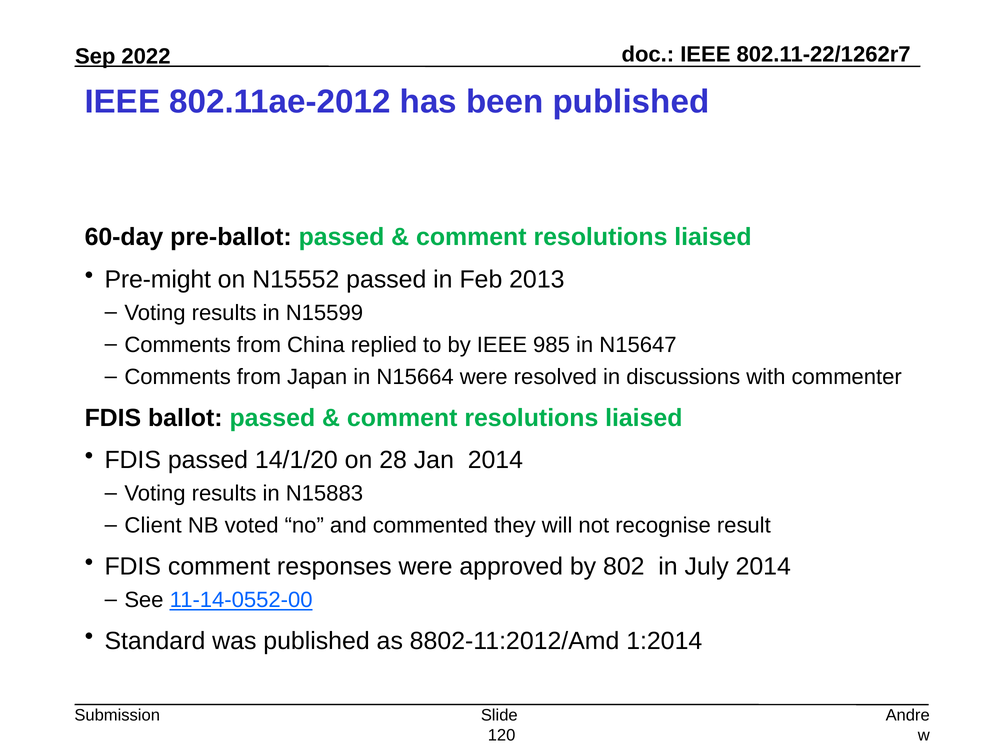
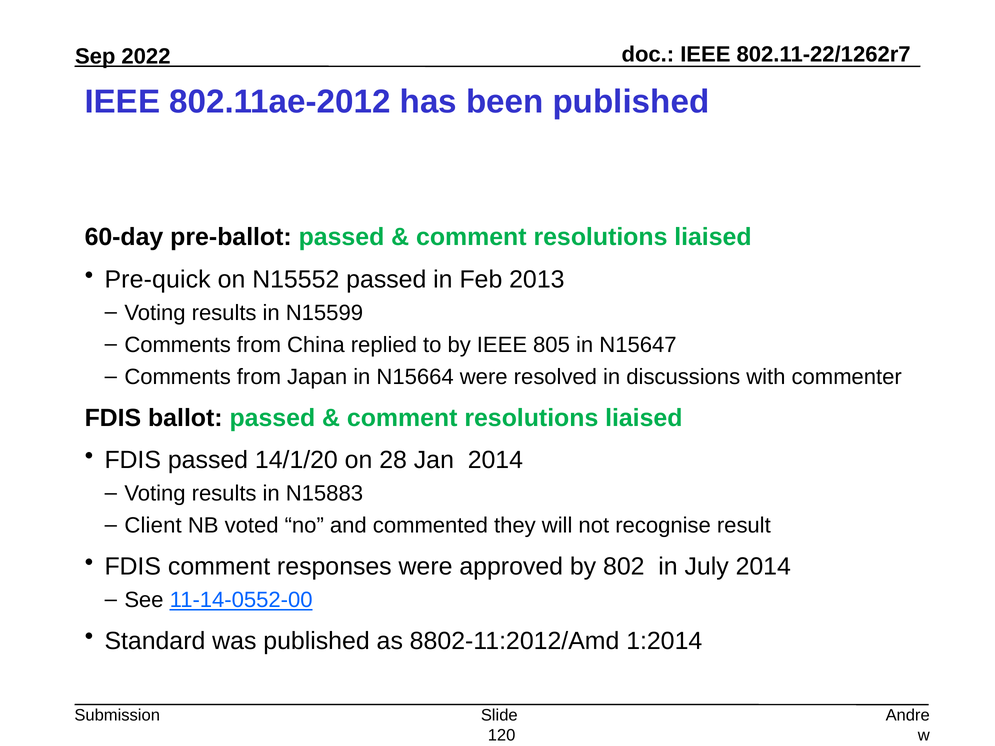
Pre-might: Pre-might -> Pre-quick
985: 985 -> 805
